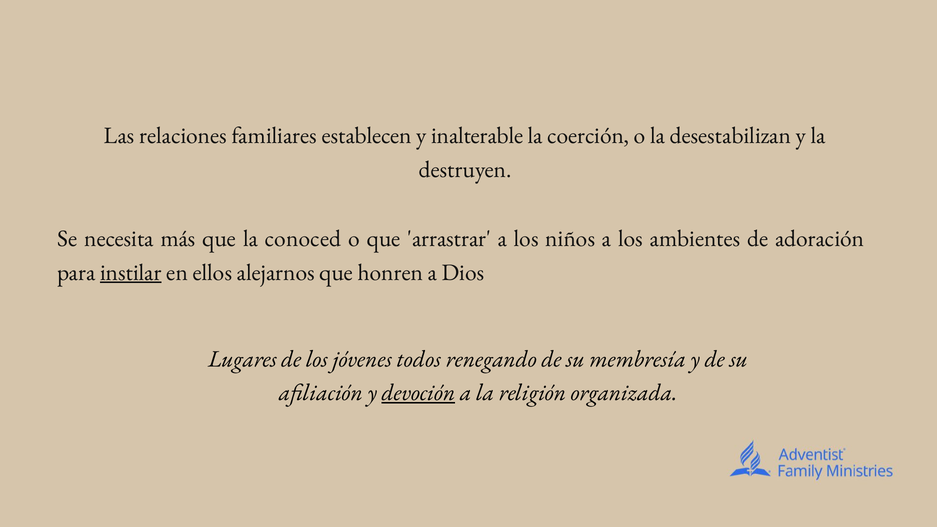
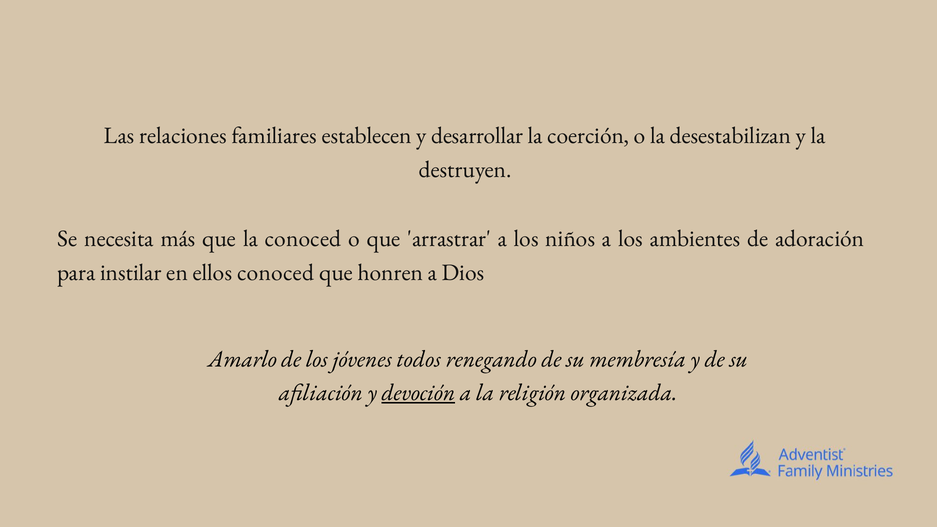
inalterable: inalterable -> desarrollar
instilar underline: present -> none
ellos alejarnos: alejarnos -> conoced
Lugares: Lugares -> Amarlo
